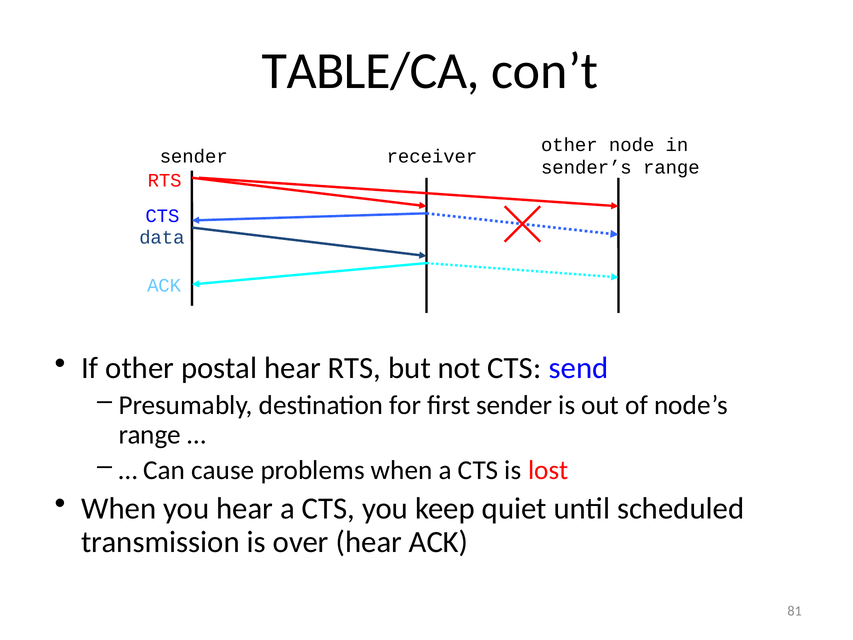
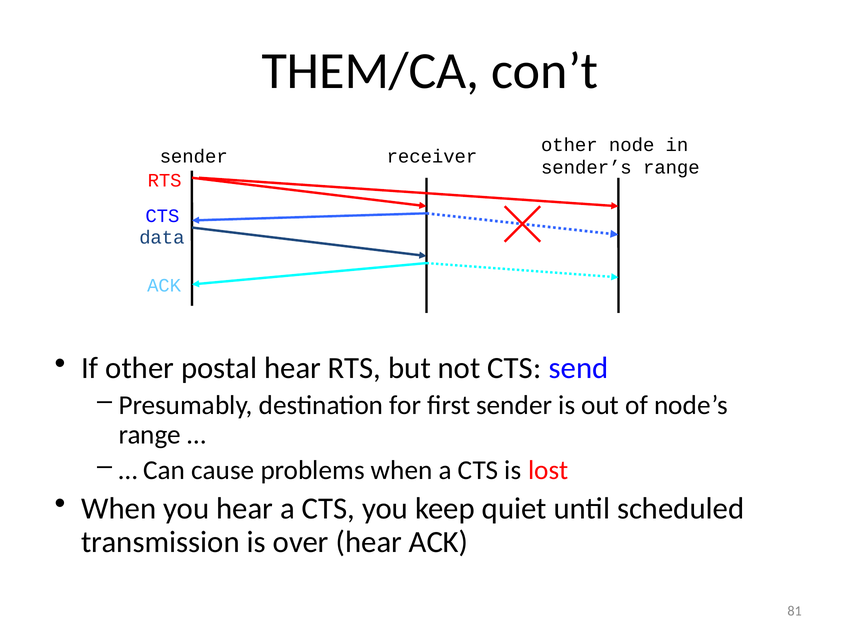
TABLE/CA: TABLE/CA -> THEM/CA
